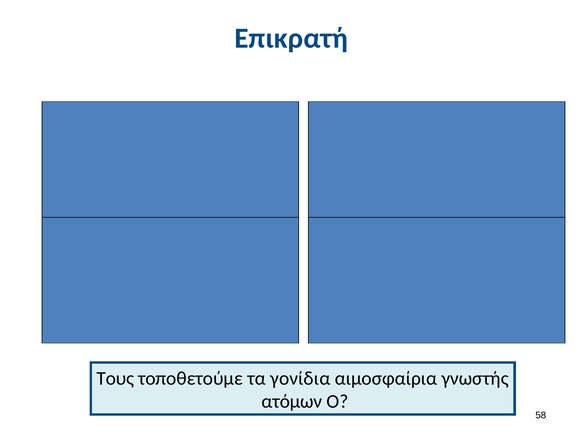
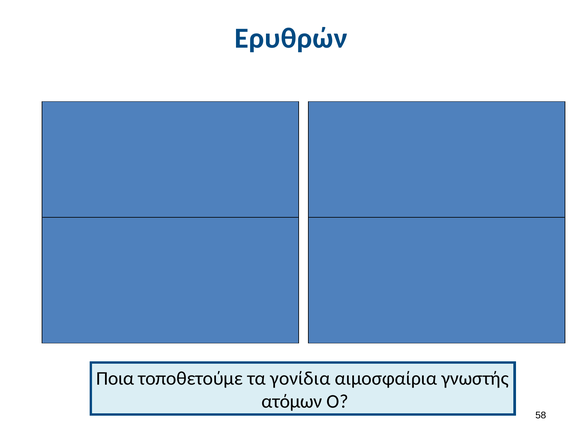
Επικρατή: Επικρατή -> Ερυθρών
Τους: Τους -> Ποια
